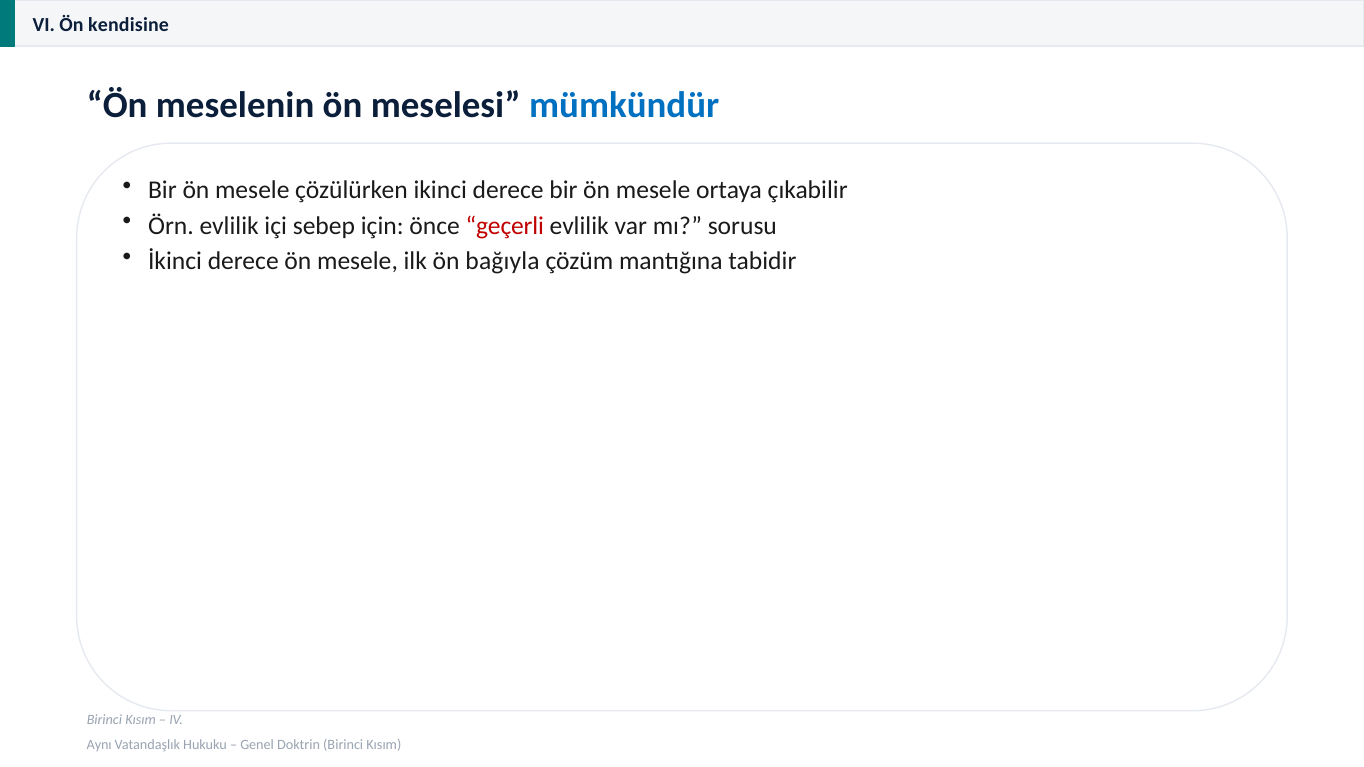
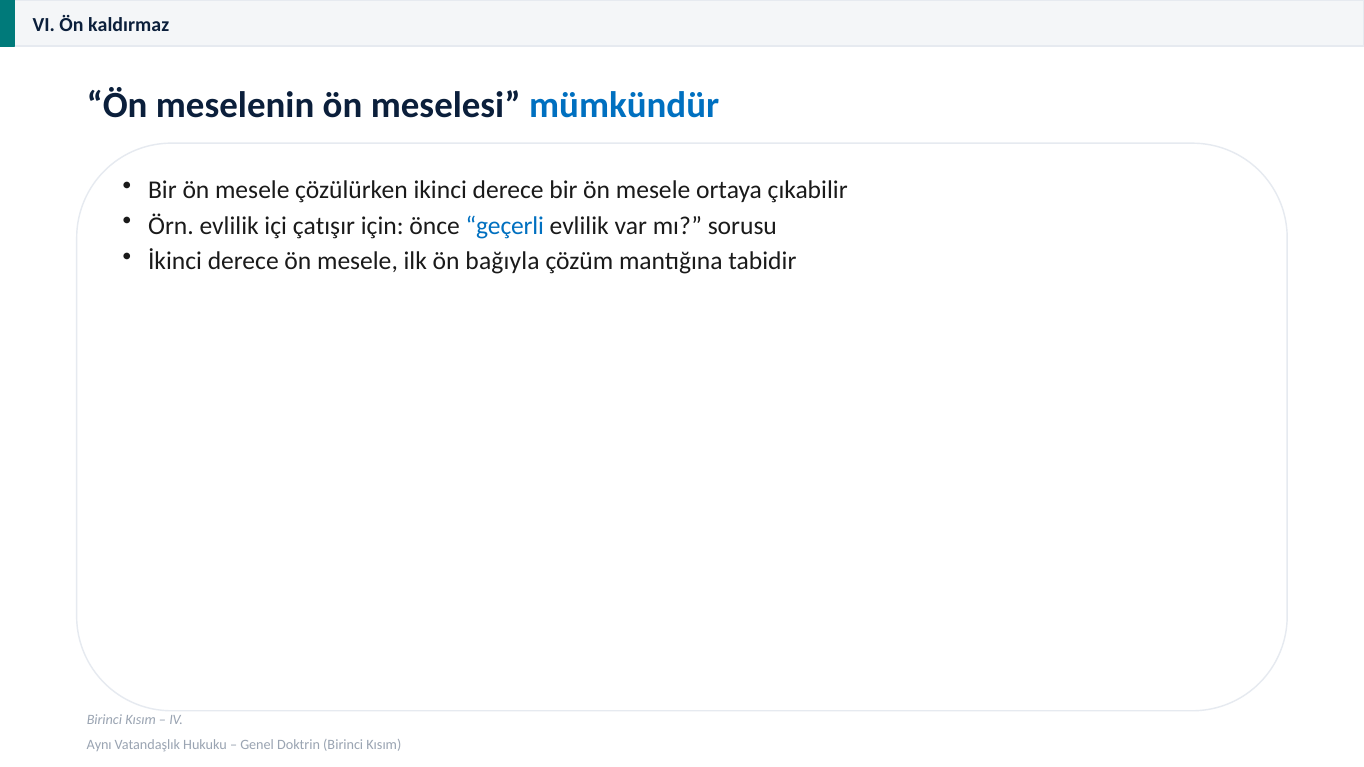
kendisine: kendisine -> kaldırmaz
sebep: sebep -> çatışır
geçerli colour: red -> blue
